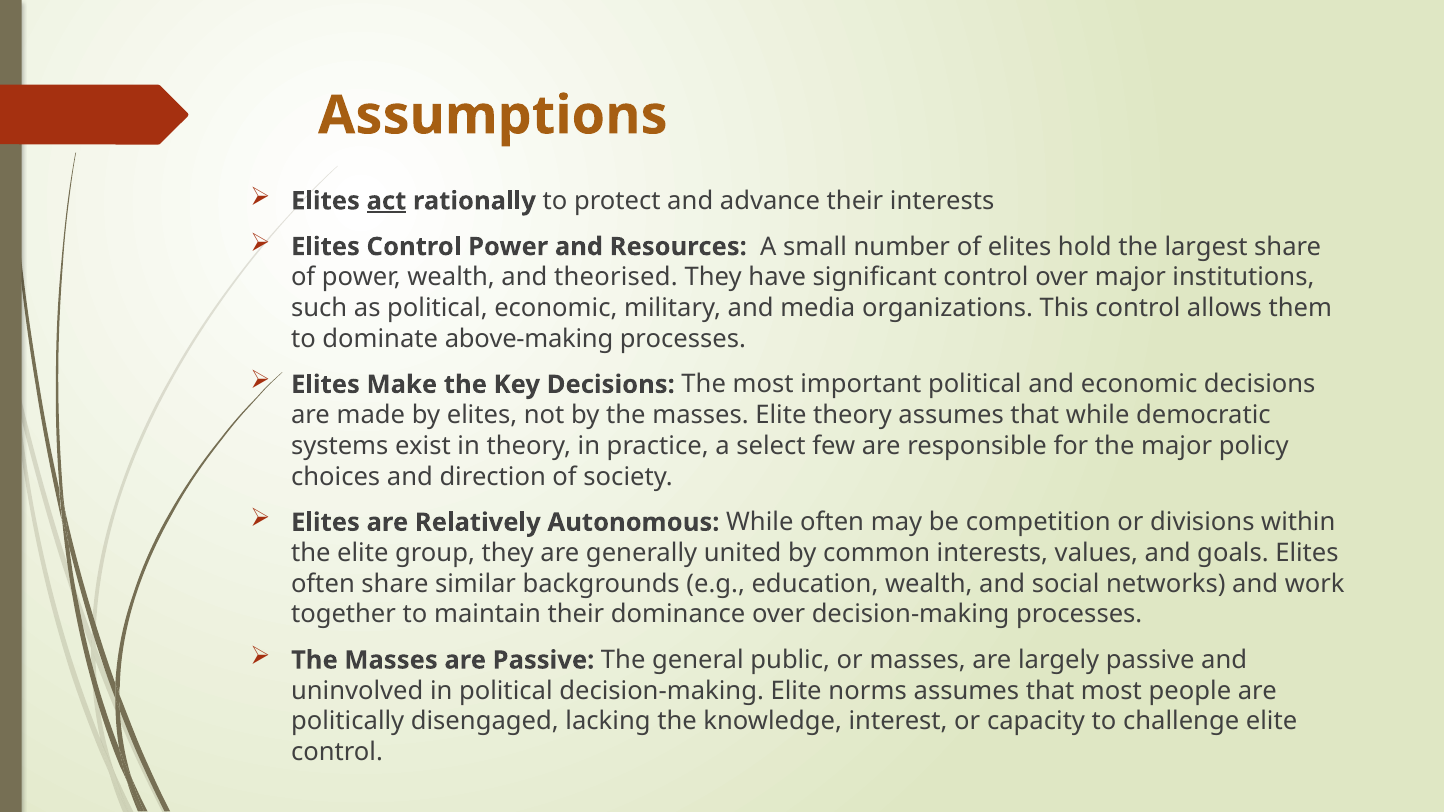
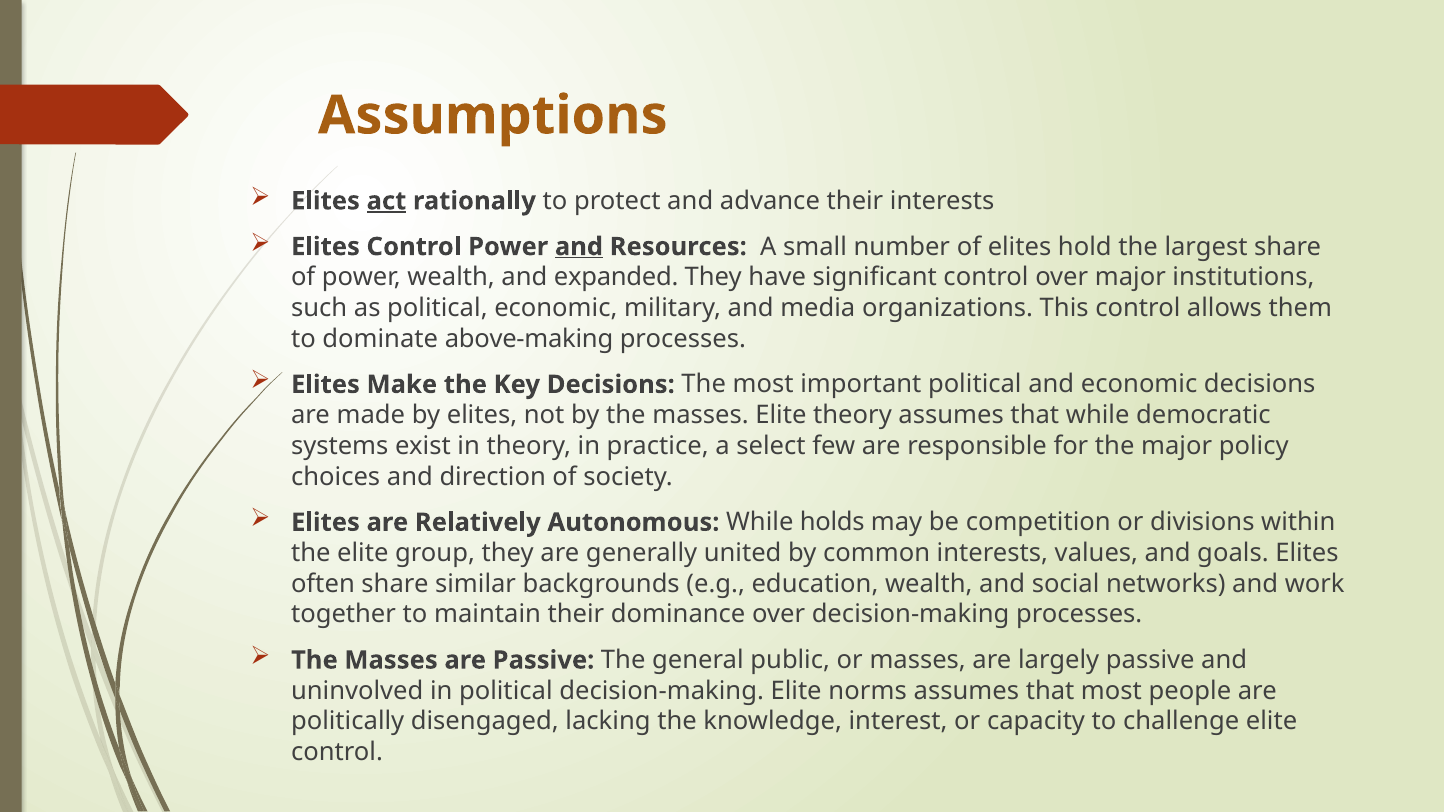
and at (579, 247) underline: none -> present
theorised: theorised -> expanded
While often: often -> holds
